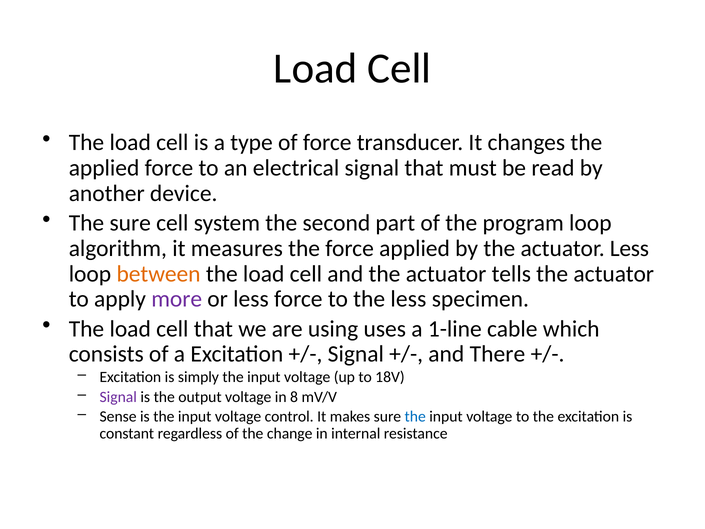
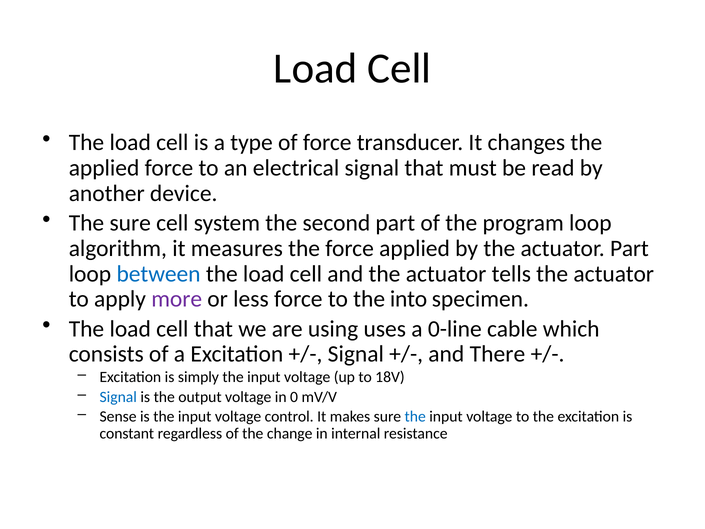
actuator Less: Less -> Part
between colour: orange -> blue
the less: less -> into
1-line: 1-line -> 0-line
Signal at (118, 397) colour: purple -> blue
8: 8 -> 0
